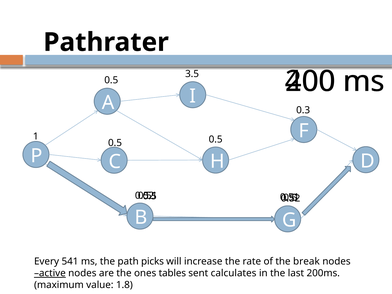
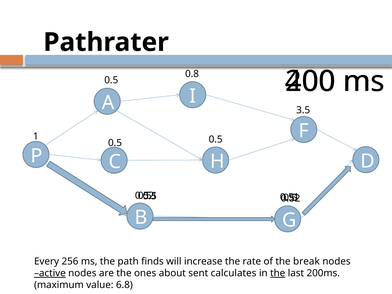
3.5: 3.5 -> 0.8
0.3: 0.3 -> 3.5
541: 541 -> 256
picks: picks -> finds
tables: tables -> about
the at (278, 273) underline: none -> present
1.8: 1.8 -> 6.8
